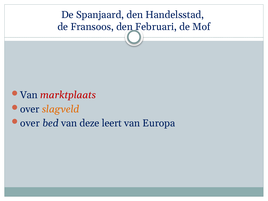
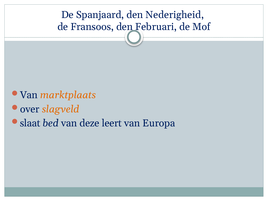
Handelsstad: Handelsstad -> Nederigheid
marktplaats colour: red -> orange
over at (30, 123): over -> slaat
